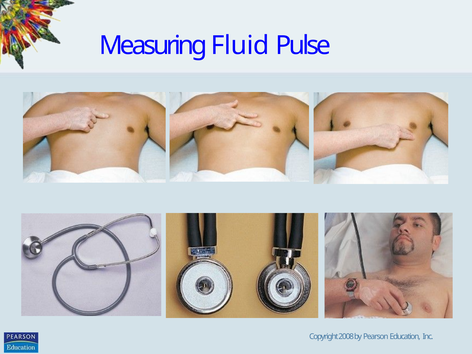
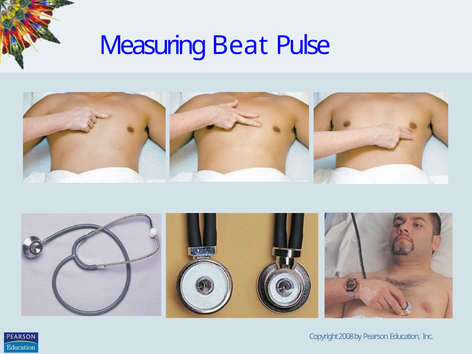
Fluid: Fluid -> Beat
